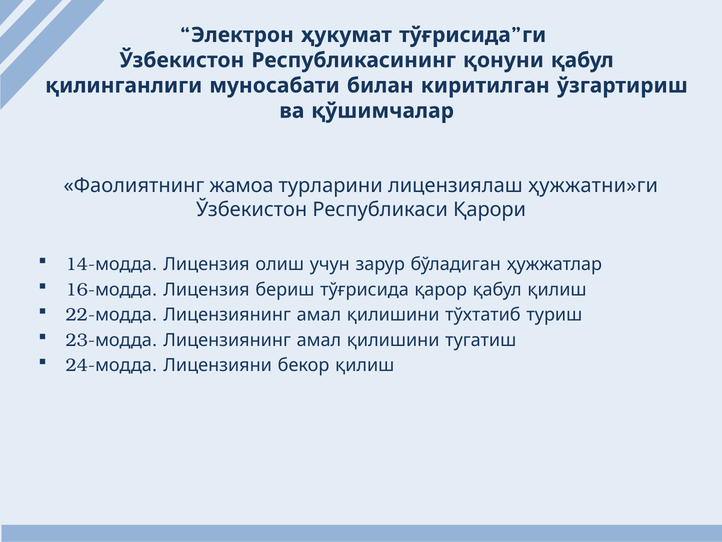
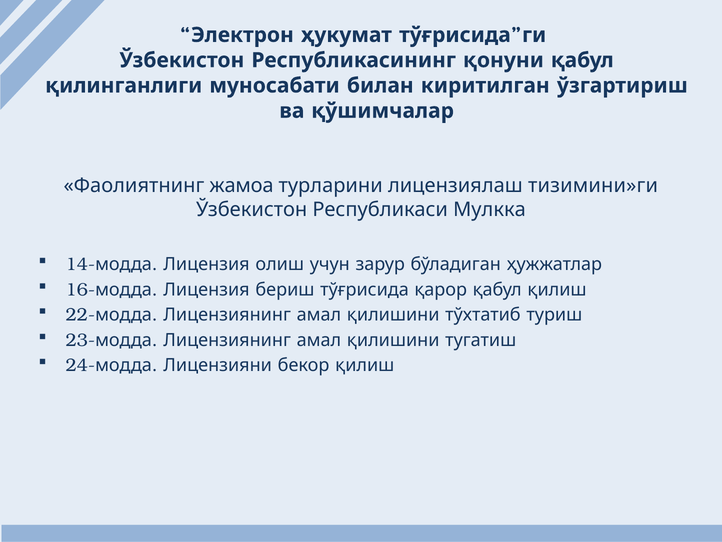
ҳужжатни»ги: ҳужжатни»ги -> тизимини»ги
Қарори: Қарори -> Мулкка
